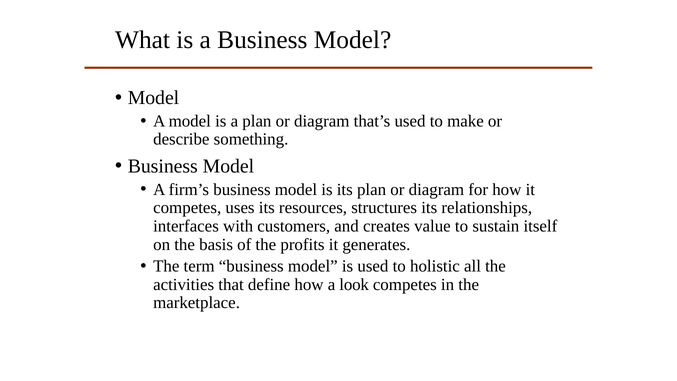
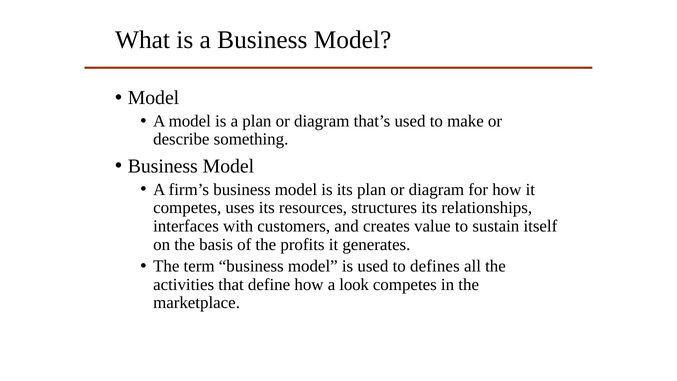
holistic: holistic -> defines
